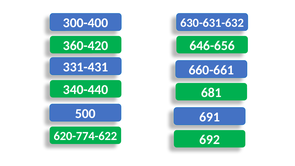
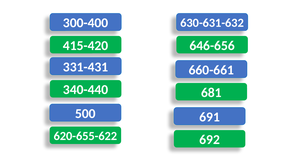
360-420: 360-420 -> 415-420
620-774-622: 620-774-622 -> 620-655-622
